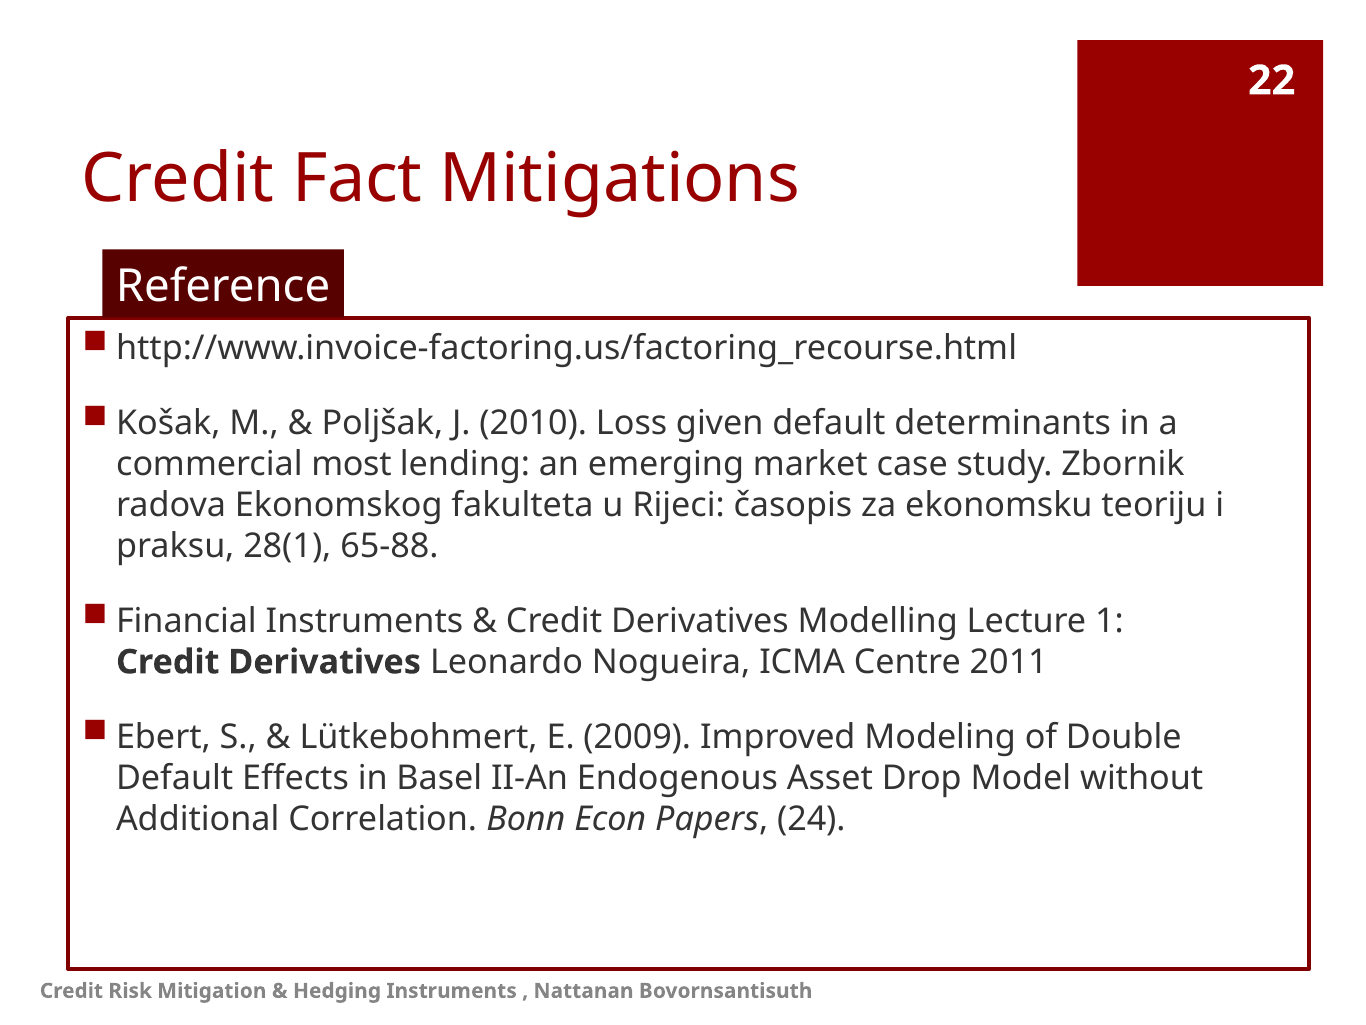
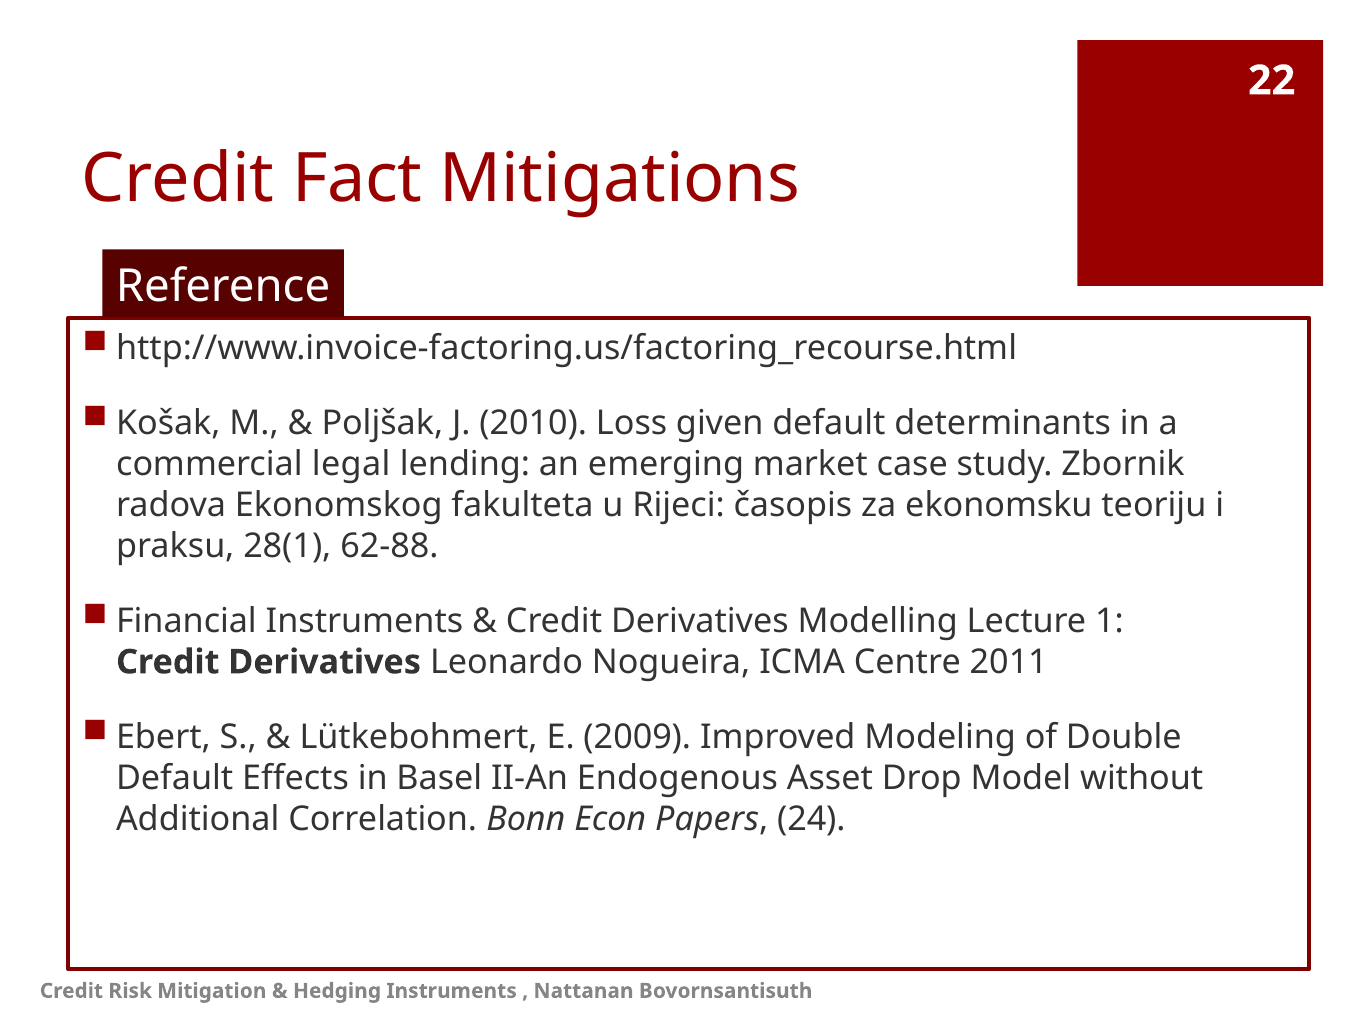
most: most -> legal
65-88: 65-88 -> 62-88
